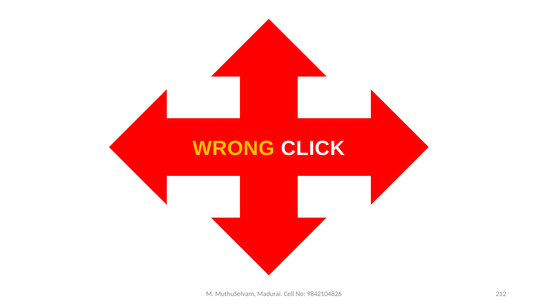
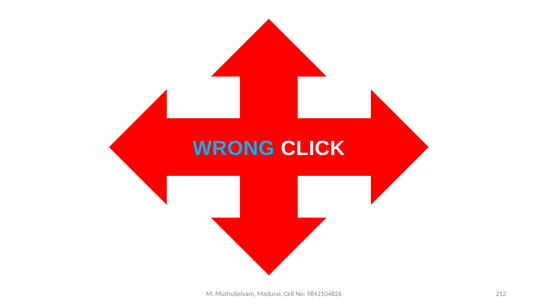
WRONG colour: yellow -> light blue
